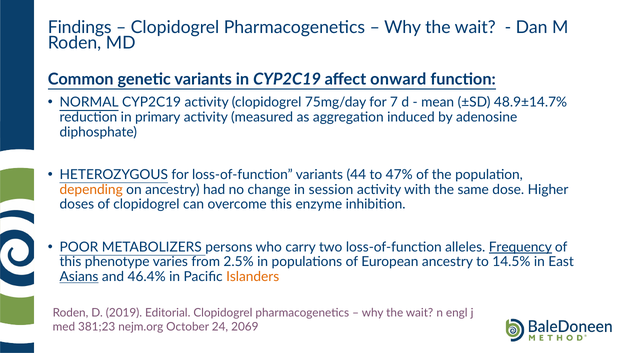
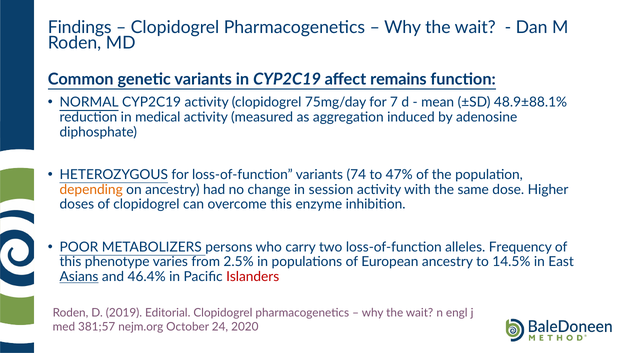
onward: onward -> remains
48.9±14.7%: 48.9±14.7% -> 48.9±88.1%
primary: primary -> medical
44: 44 -> 74
Frequency underline: present -> none
Islanders colour: orange -> red
381;23: 381;23 -> 381;57
2069: 2069 -> 2020
